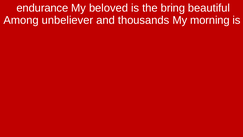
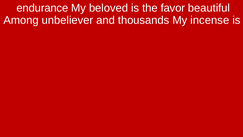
bring: bring -> favor
morning: morning -> incense
